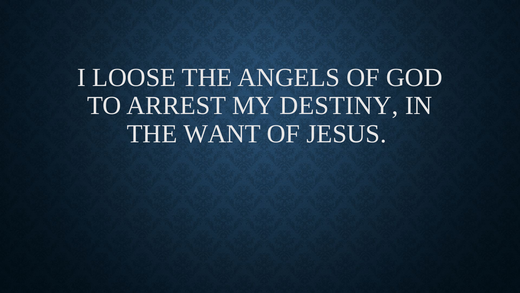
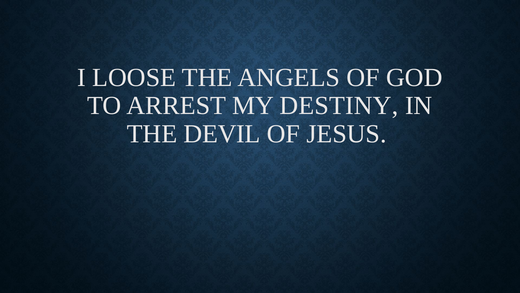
WANT: WANT -> DEVIL
